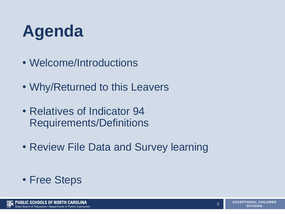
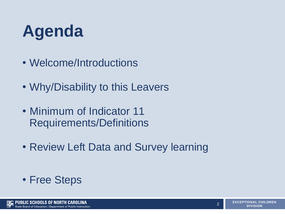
Why/Returned: Why/Returned -> Why/Disability
Relatives: Relatives -> Minimum
94: 94 -> 11
File: File -> Left
